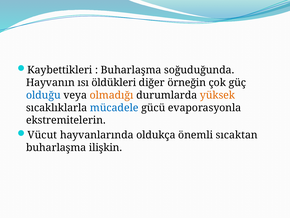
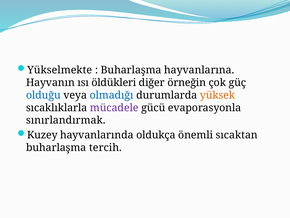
Kaybettikleri: Kaybettikleri -> Yükselmekte
soğuduğunda: soğuduğunda -> hayvanlarına
olmadığı colour: orange -> blue
mücadele colour: blue -> purple
ekstremitelerin: ekstremitelerin -> sınırlandırmak
Vücut: Vücut -> Kuzey
ilişkin: ilişkin -> tercih
